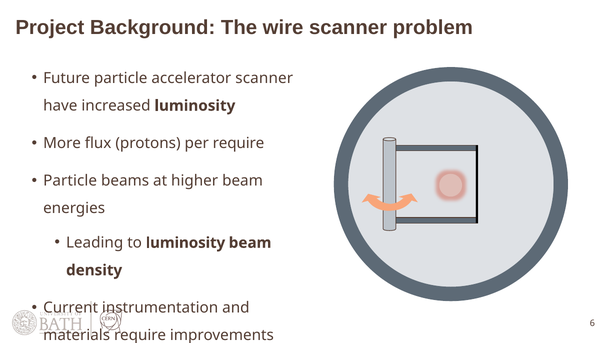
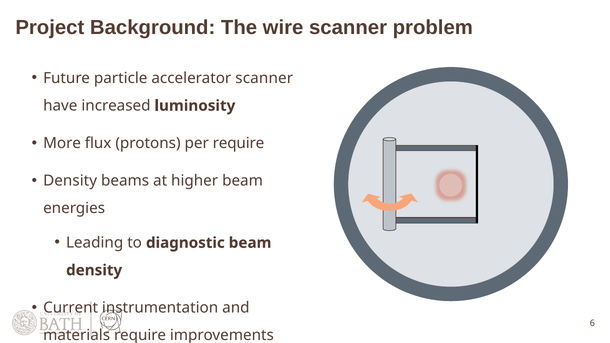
Particle at (70, 181): Particle -> Density
to luminosity: luminosity -> diagnostic
